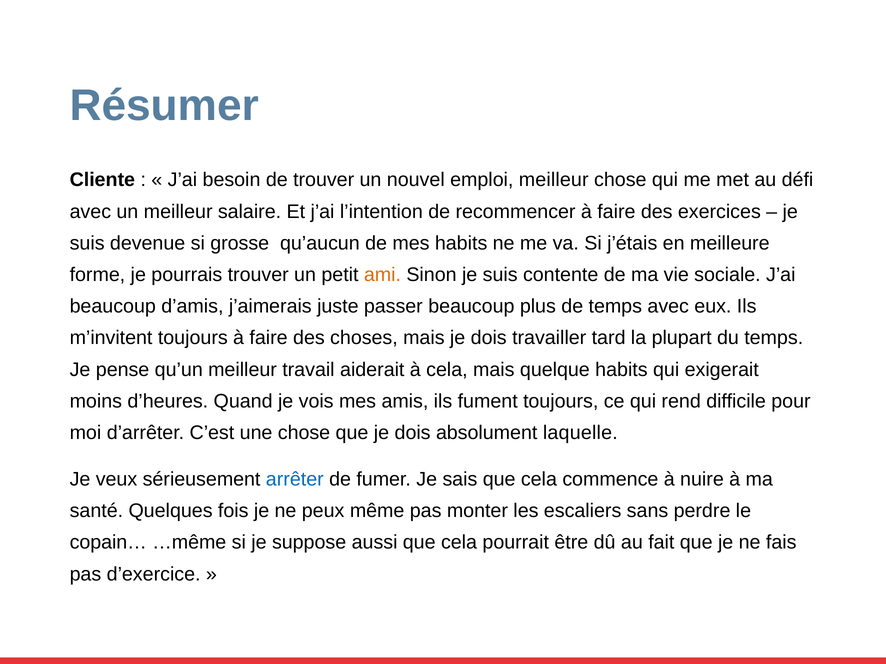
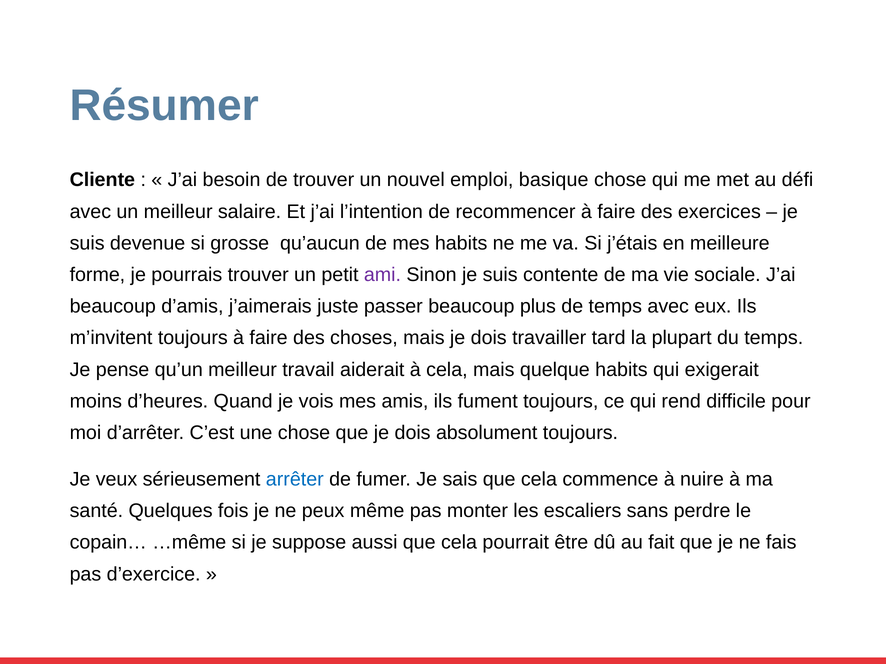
emploi meilleur: meilleur -> basique
ami colour: orange -> purple
absolument laquelle: laquelle -> toujours
